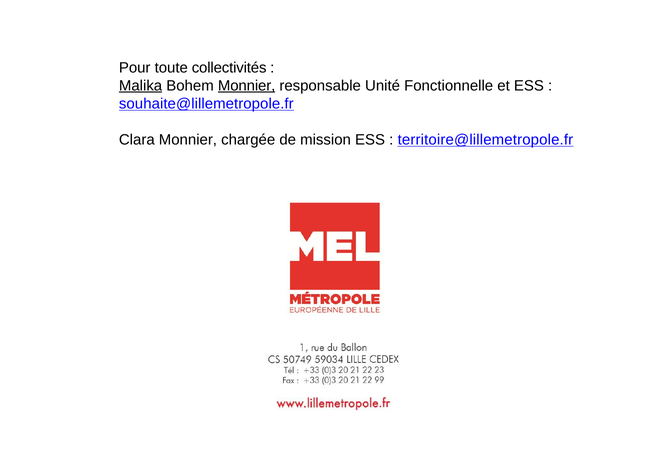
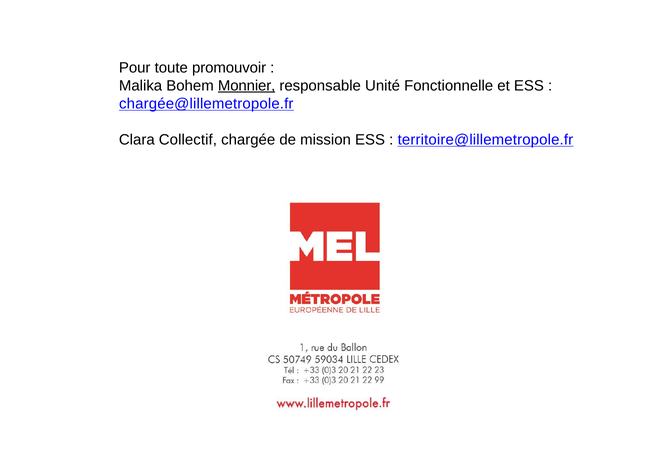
collectivités: collectivités -> promouvoir
Malika underline: present -> none
souhaite@lillemetropole.fr: souhaite@lillemetropole.fr -> chargée@lillemetropole.fr
Clara Monnier: Monnier -> Collectif
